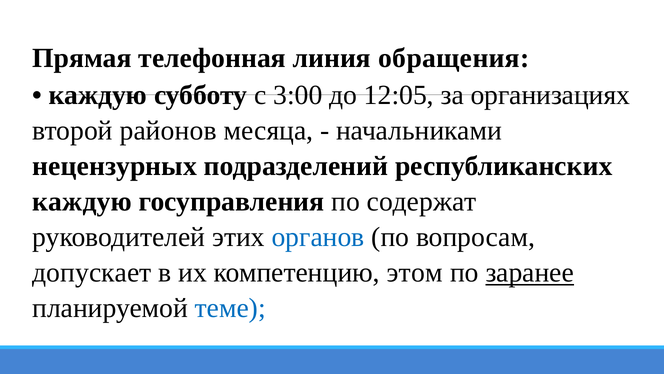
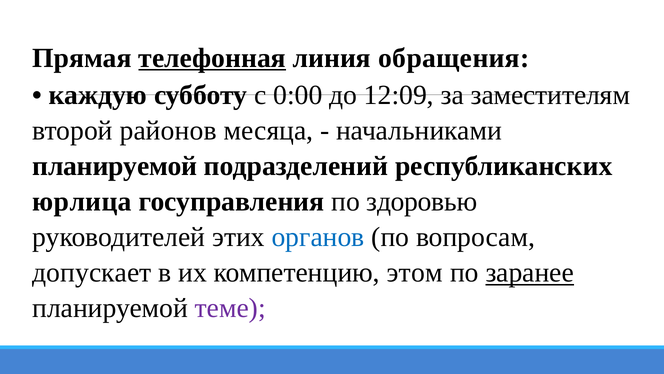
телефонная underline: none -> present
3:00: 3:00 -> 0:00
12:05: 12:05 -> 12:09
организациях: организациях -> заместителям
нецензурных at (115, 166): нецензурных -> планируемой
каждую at (82, 201): каждую -> юрлица
содержат: содержат -> здоровью
теме colour: blue -> purple
